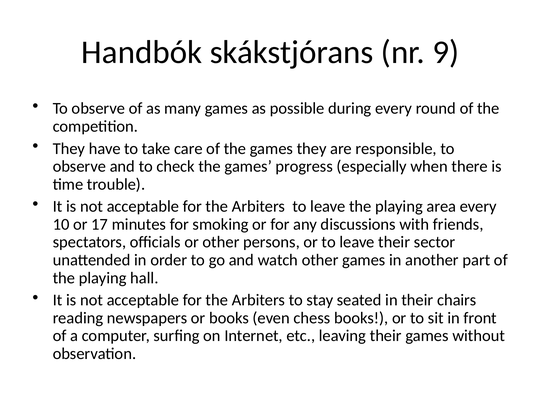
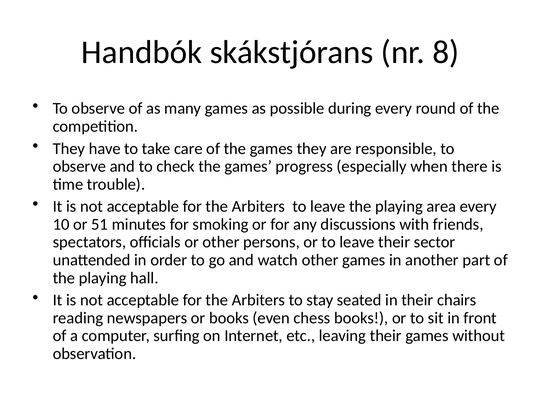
9: 9 -> 8
17: 17 -> 51
